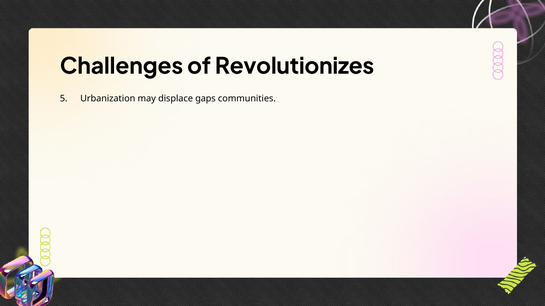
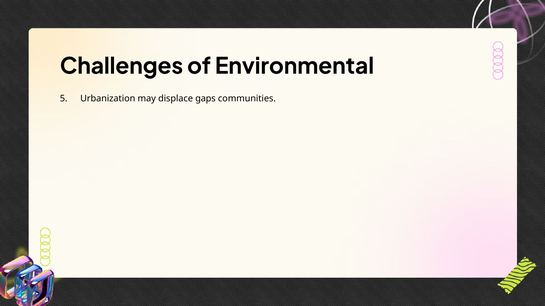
Revolutionizes: Revolutionizes -> Environmental
